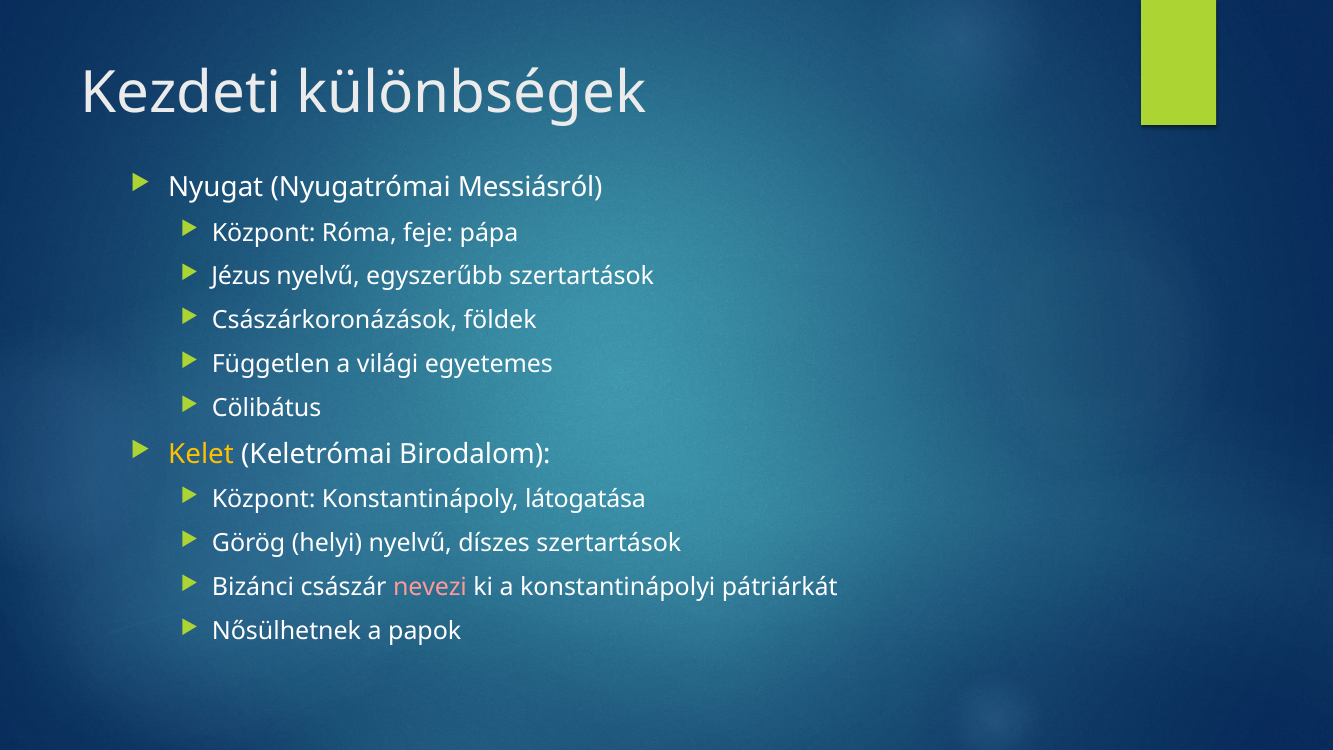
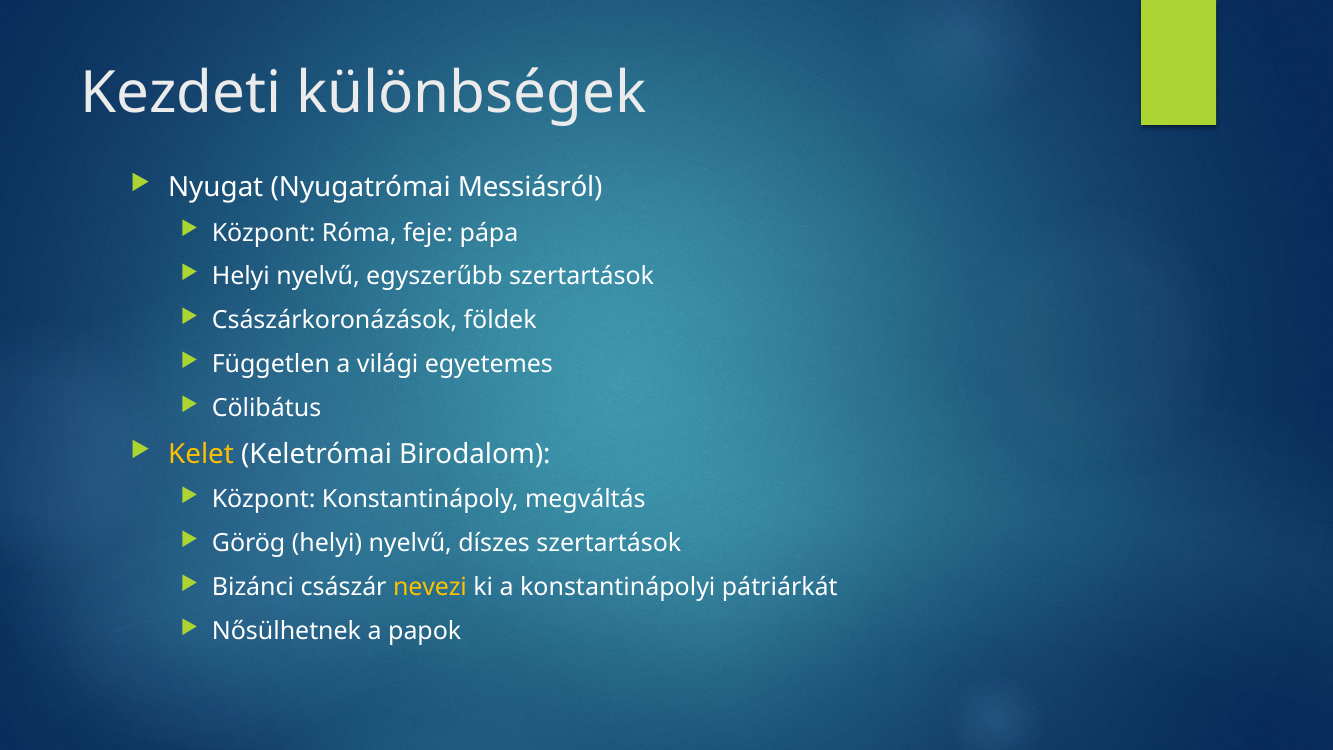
Jézus at (241, 277): Jézus -> Helyi
látogatása: látogatása -> megváltás
nevezi colour: pink -> yellow
